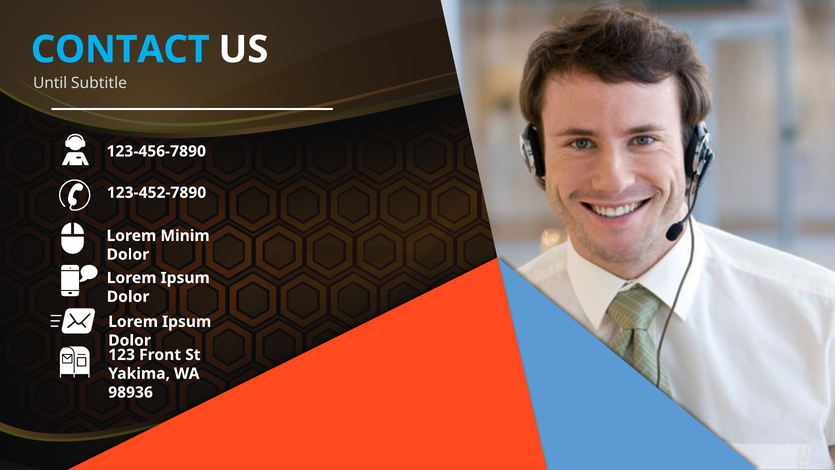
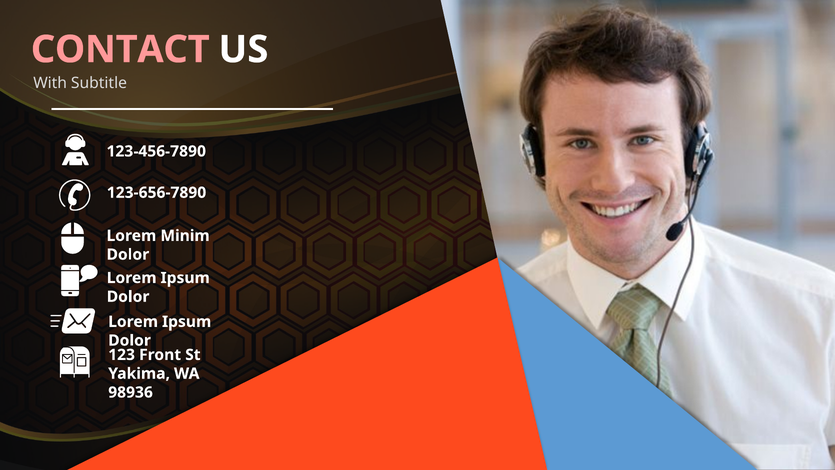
CONTACT colour: light blue -> pink
Until: Until -> With
123-452-7890: 123-452-7890 -> 123-656-7890
